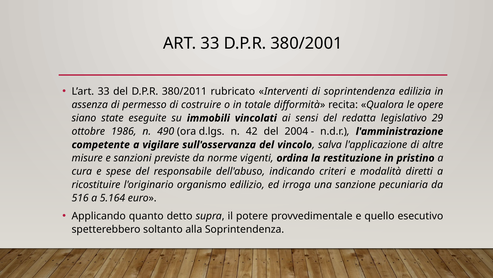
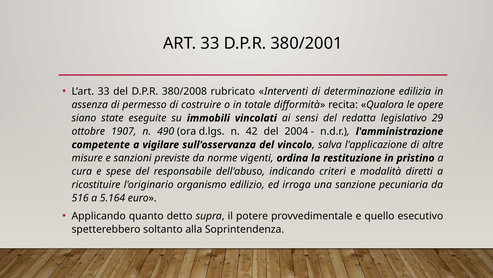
380/2011: 380/2011 -> 380/2008
di soprintendenza: soprintendenza -> determinazione
1986: 1986 -> 1907
